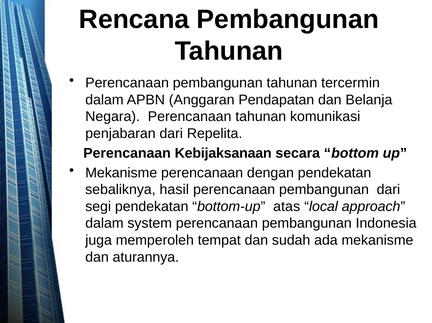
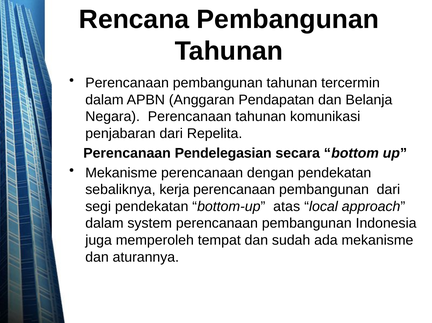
Kebijaksanaan: Kebijaksanaan -> Pendelegasian
hasil: hasil -> kerja
